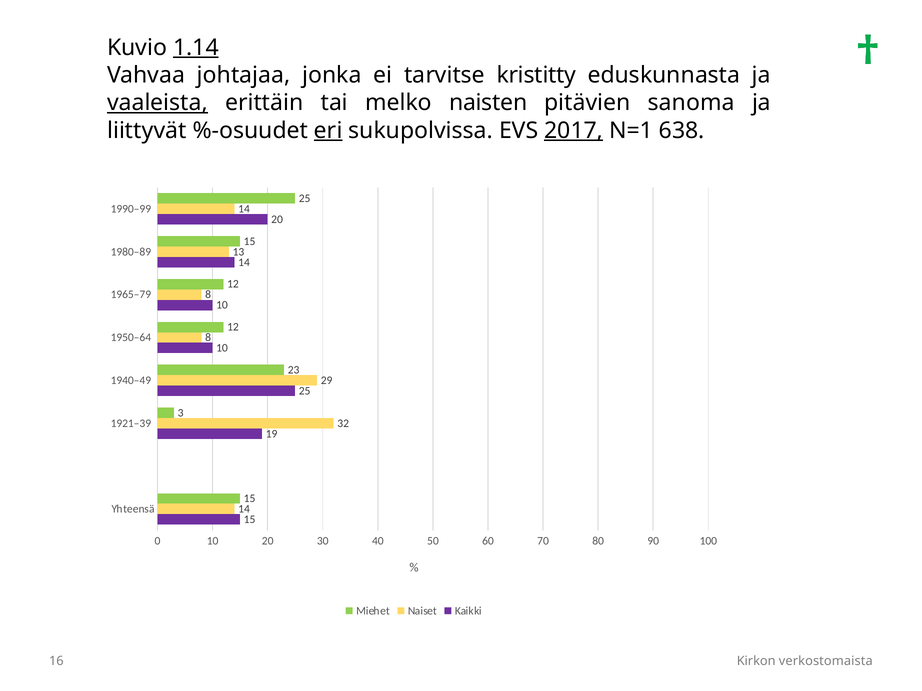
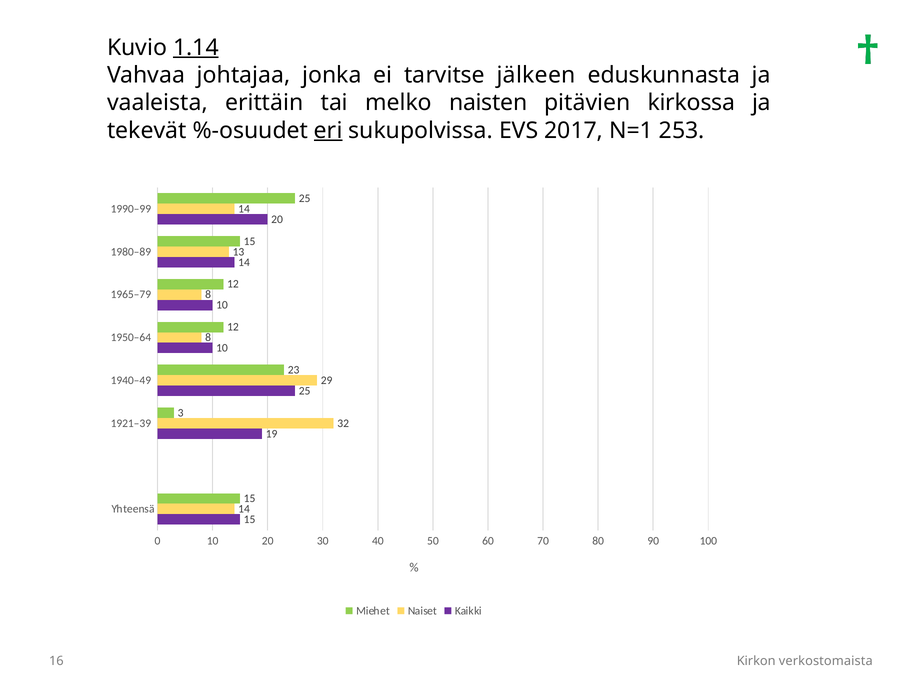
kristitty: kristitty -> jälkeen
vaaleista underline: present -> none
sanoma: sanoma -> kirkossa
liittyvät: liittyvät -> tekevät
2017 underline: present -> none
638: 638 -> 253
